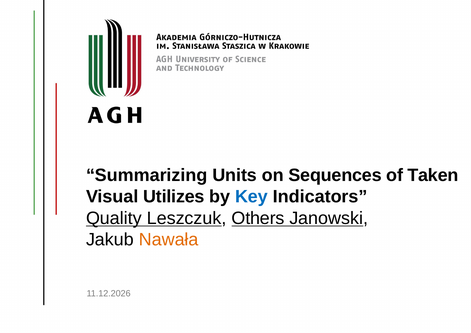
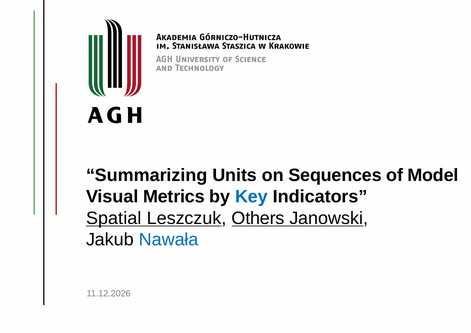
Taken: Taken -> Model
Utilizes: Utilizes -> Metrics
Quality: Quality -> Spatial
Nawała colour: orange -> blue
